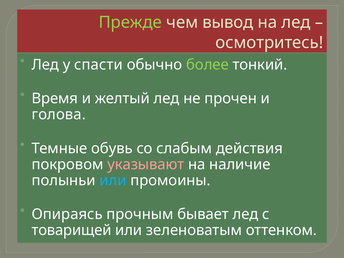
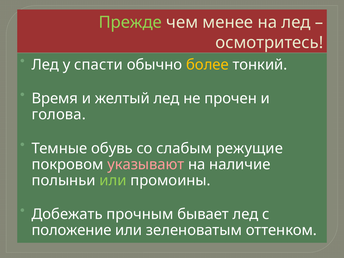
вывод: вывод -> менее
более colour: light green -> yellow
действия: действия -> режущие
или at (113, 180) colour: light blue -> light green
Опираясь: Опираясь -> Добежать
товарищей: товарищей -> положение
